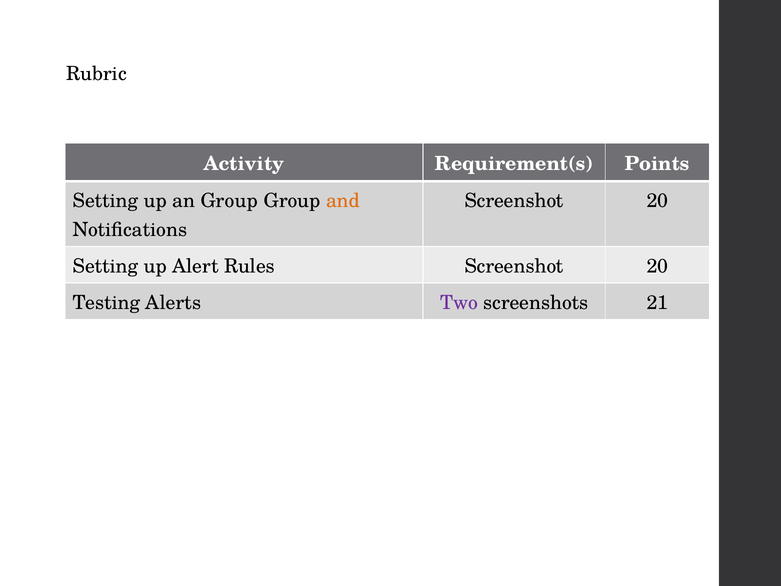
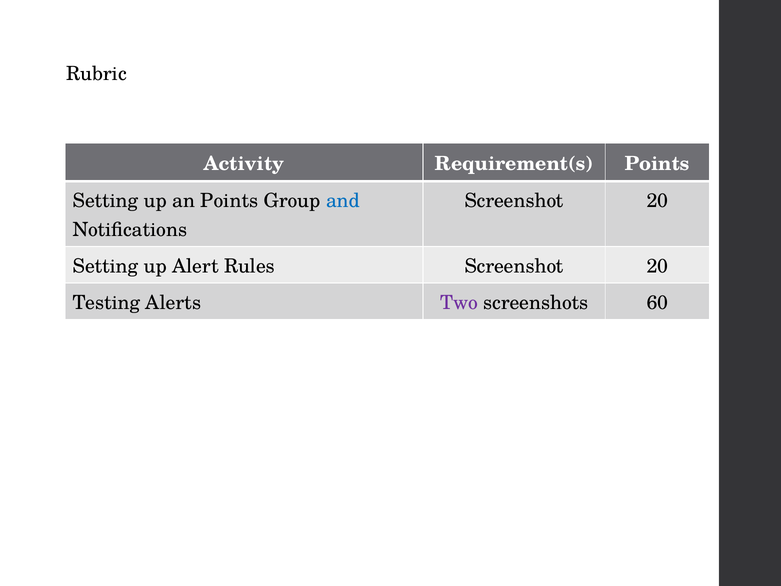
an Group: Group -> Points
and colour: orange -> blue
21: 21 -> 60
